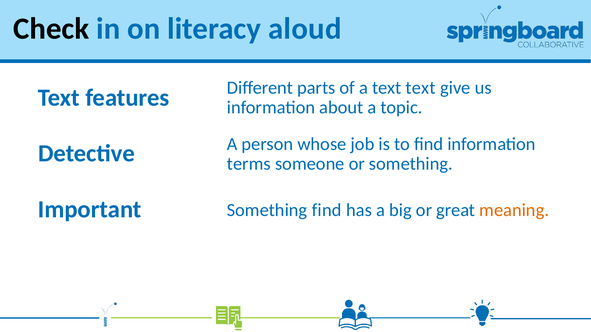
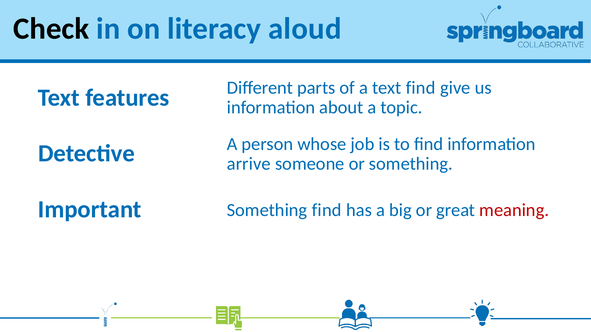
text text: text -> find
terms: terms -> arrive
meaning colour: orange -> red
